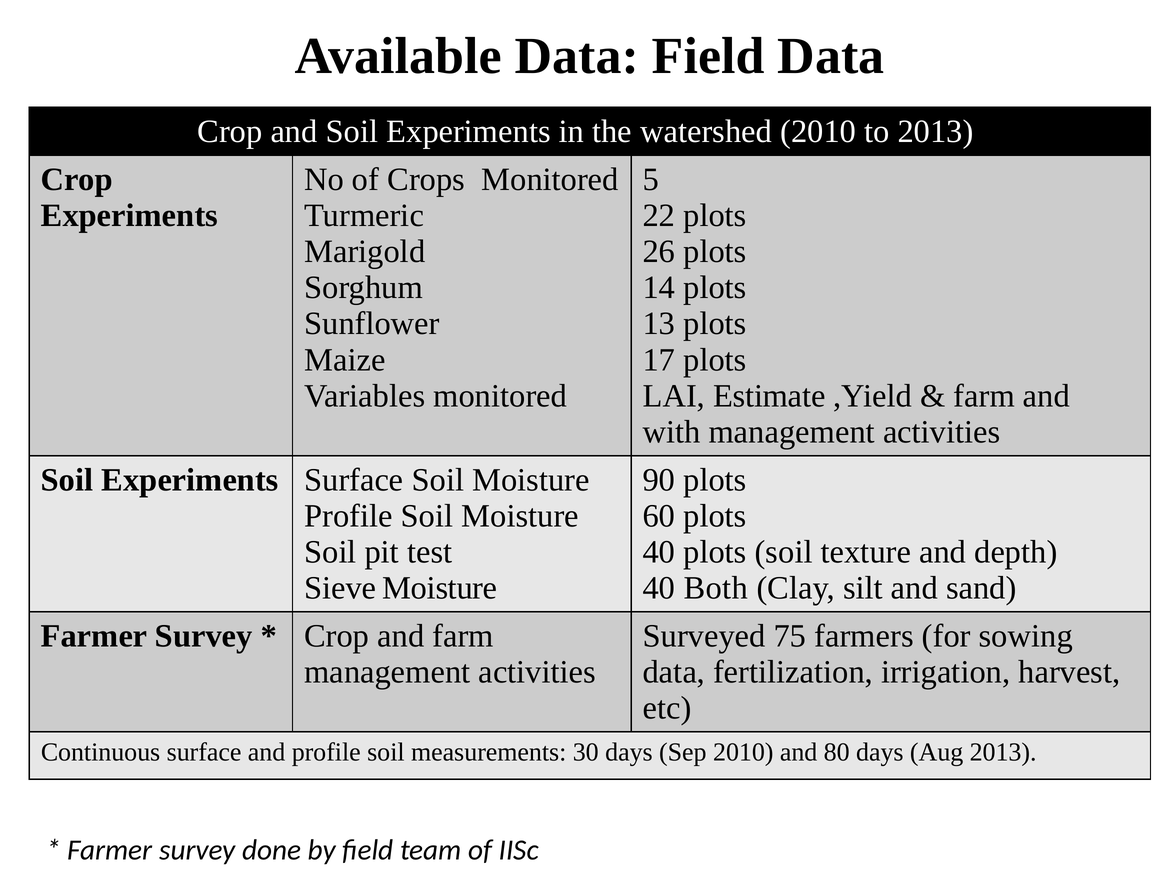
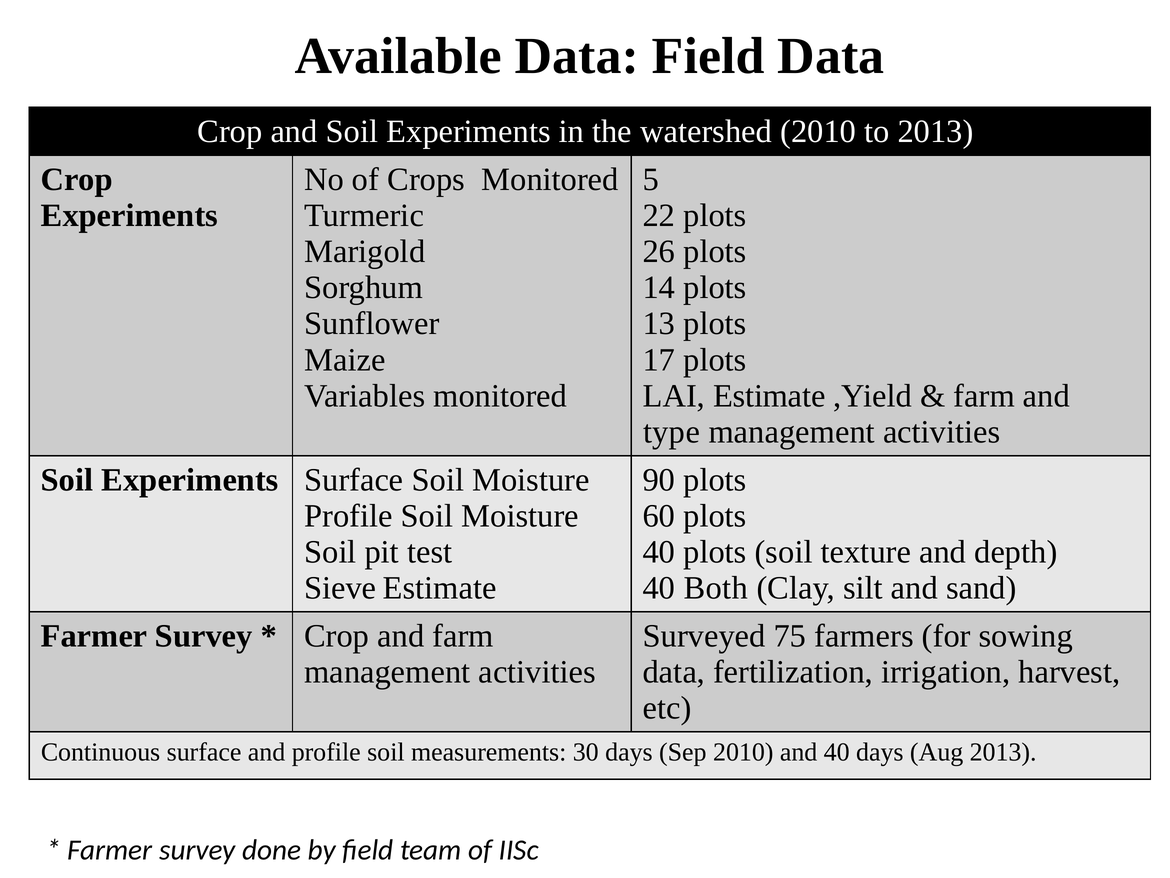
with: with -> type
Sieve Moisture: Moisture -> Estimate
and 80: 80 -> 40
